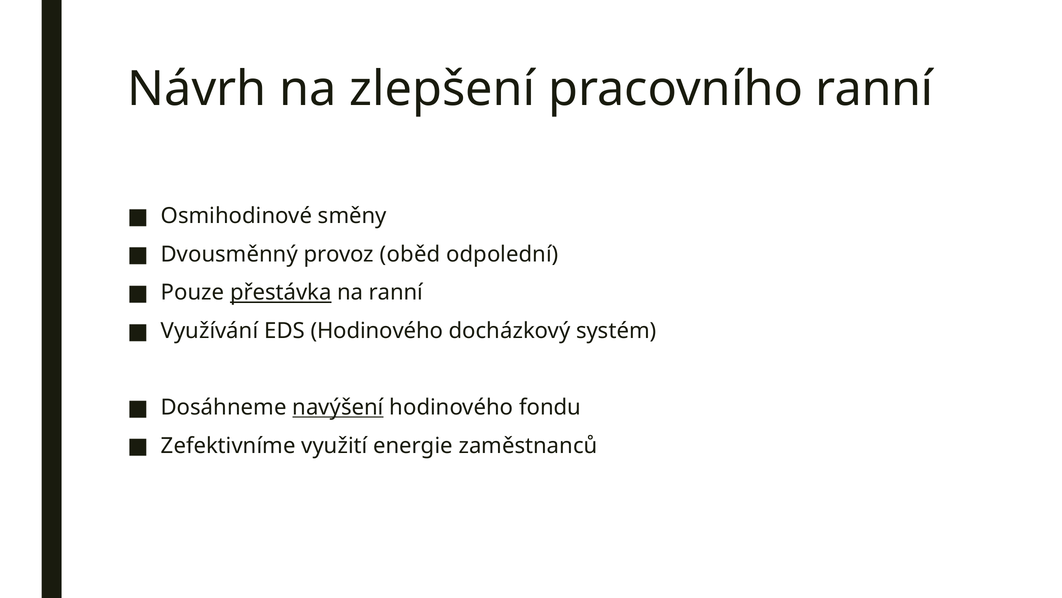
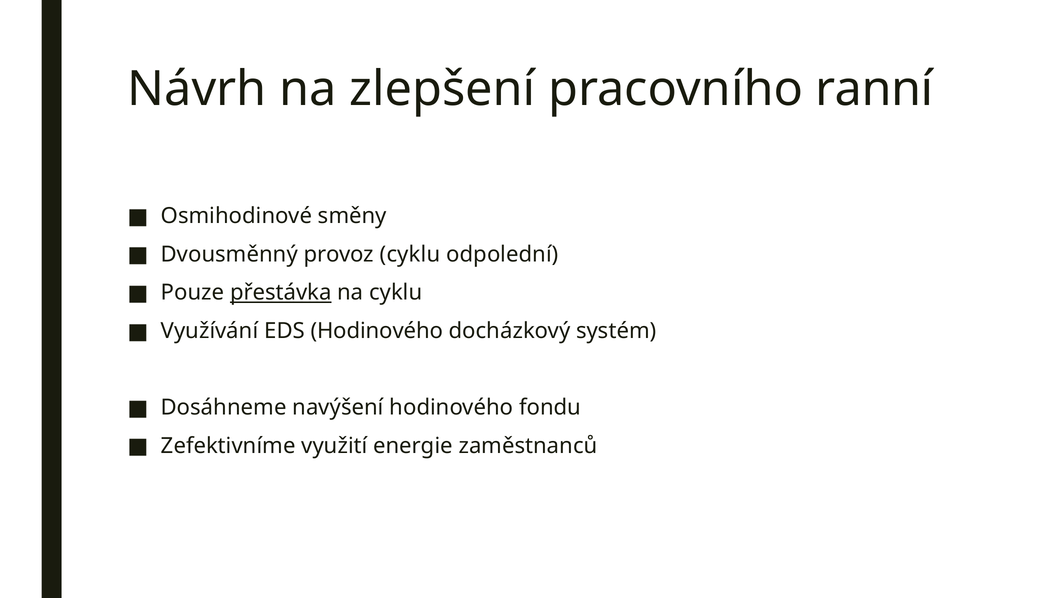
provoz oběd: oběd -> cyklu
na ranní: ranní -> cyklu
navýšení underline: present -> none
